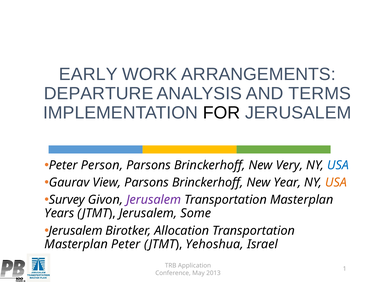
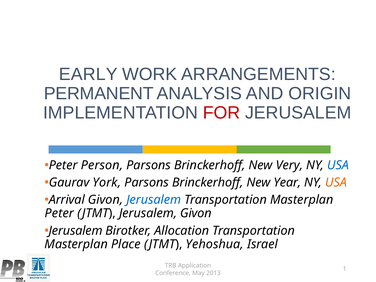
DEPARTURE: DEPARTURE -> PERMANENT
TERMS: TERMS -> ORIGIN
FOR colour: black -> red
View: View -> York
Survey: Survey -> Arrival
Jerusalem at (154, 200) colour: purple -> blue
Years at (59, 213): Years -> Peter
Jerusalem Some: Some -> Givon
Masterplan Peter: Peter -> Place
